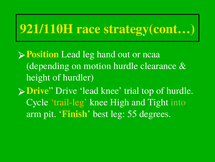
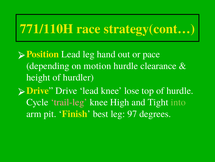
921/110H: 921/110H -> 771/110H
ncaa: ncaa -> pace
trial: trial -> lose
trail-leg colour: yellow -> pink
55: 55 -> 97
